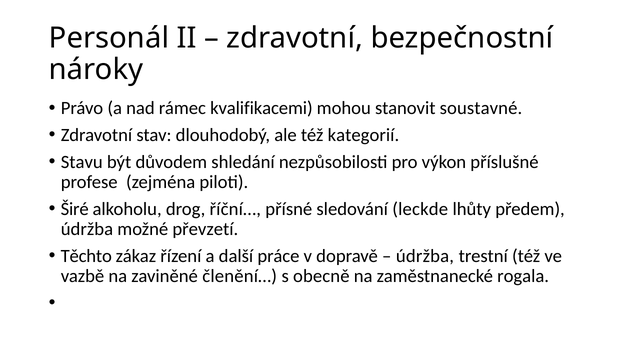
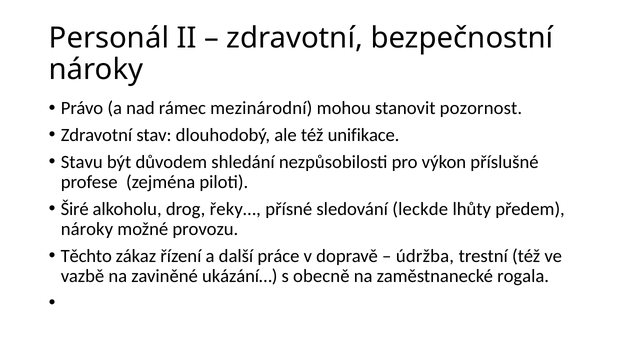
kvalifikacemi: kvalifikacemi -> mezinárodní
soustavné: soustavné -> pozornost
kategorií: kategorií -> unifikace
říční…: říční… -> řeky…
údržba at (87, 229): údržba -> nároky
převzetí: převzetí -> provozu
členění…: členění… -> ukázání…
